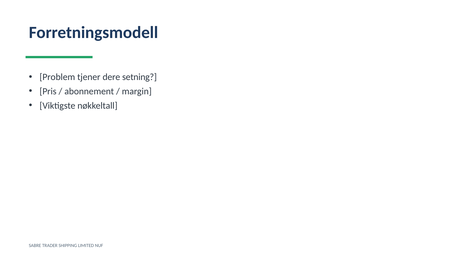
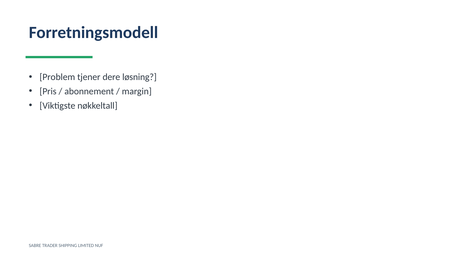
setning: setning -> løsning
